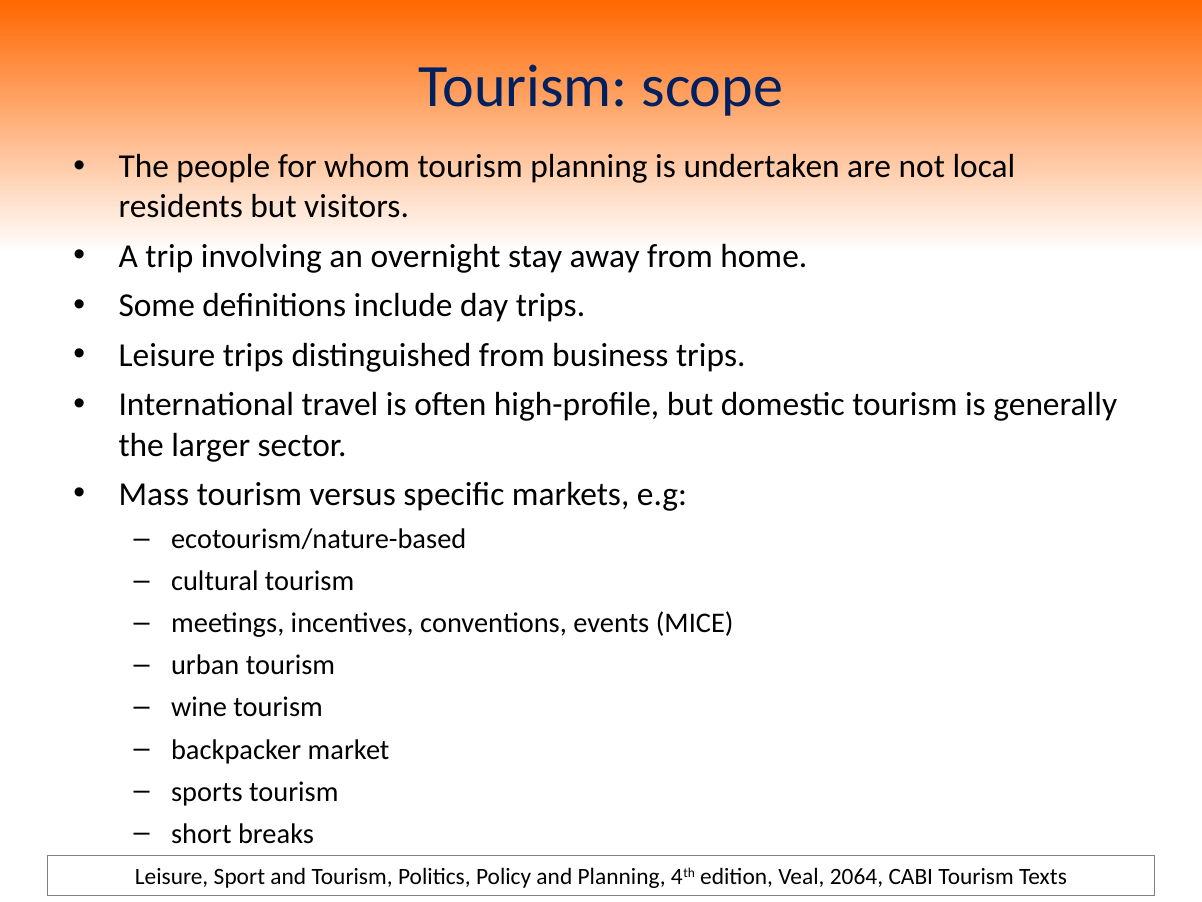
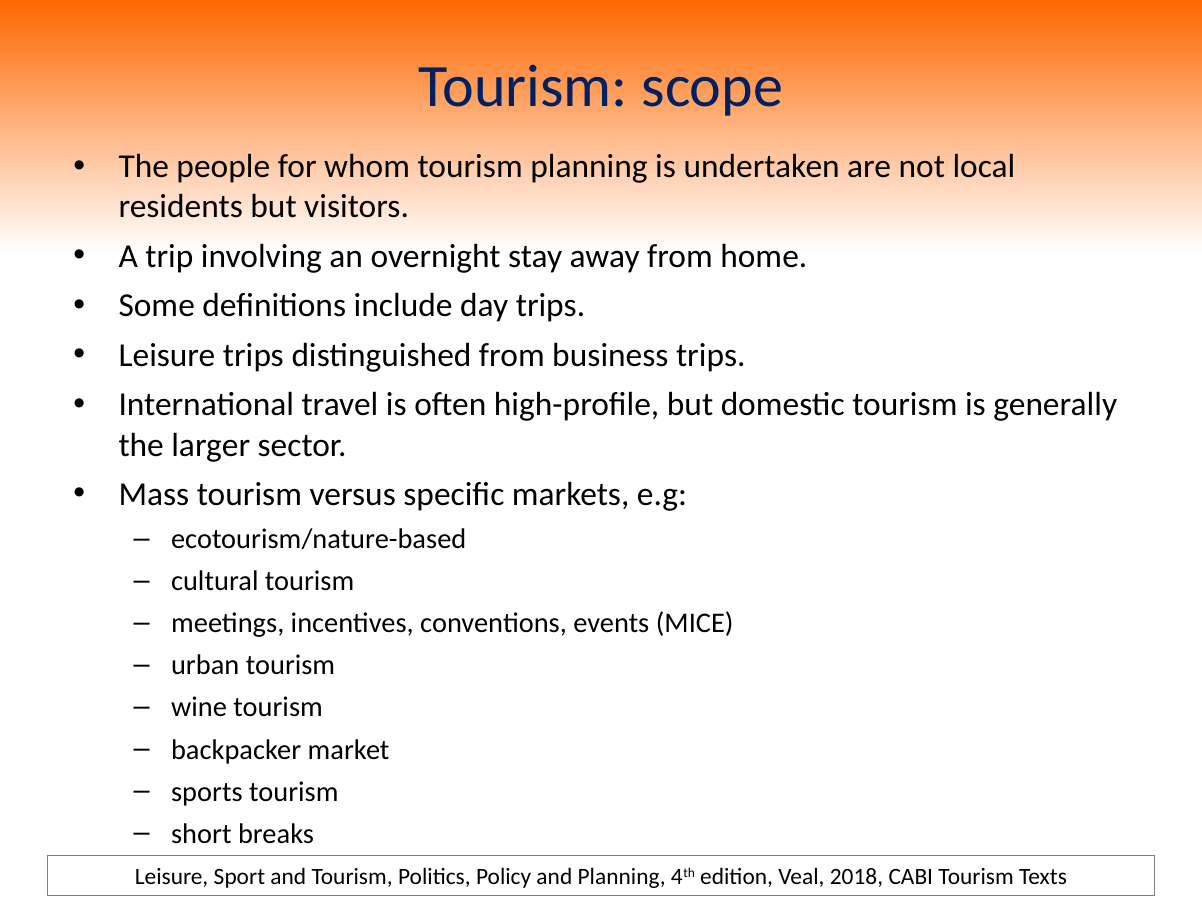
2064: 2064 -> 2018
